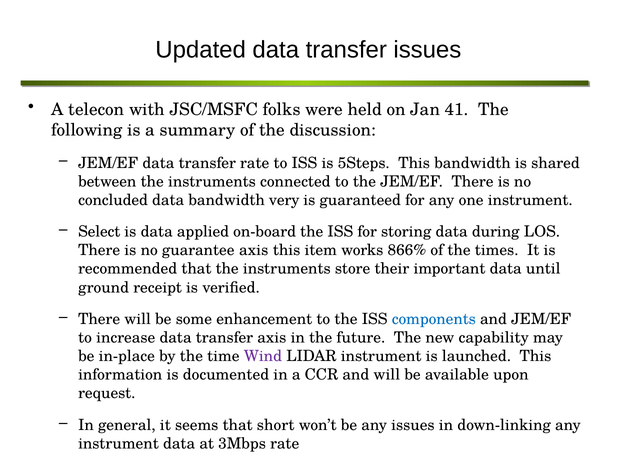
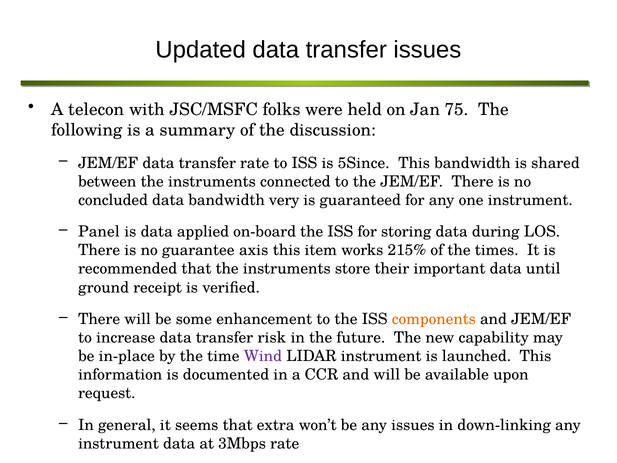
41: 41 -> 75
5Steps: 5Steps -> 5Since
Select: Select -> Panel
866%: 866% -> 215%
components colour: blue -> orange
transfer axis: axis -> risk
short: short -> extra
